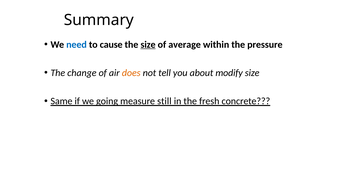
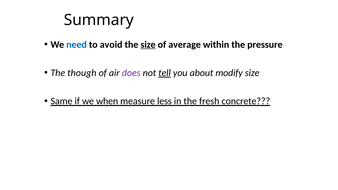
cause: cause -> avoid
change: change -> though
does colour: orange -> purple
tell underline: none -> present
going: going -> when
still: still -> less
